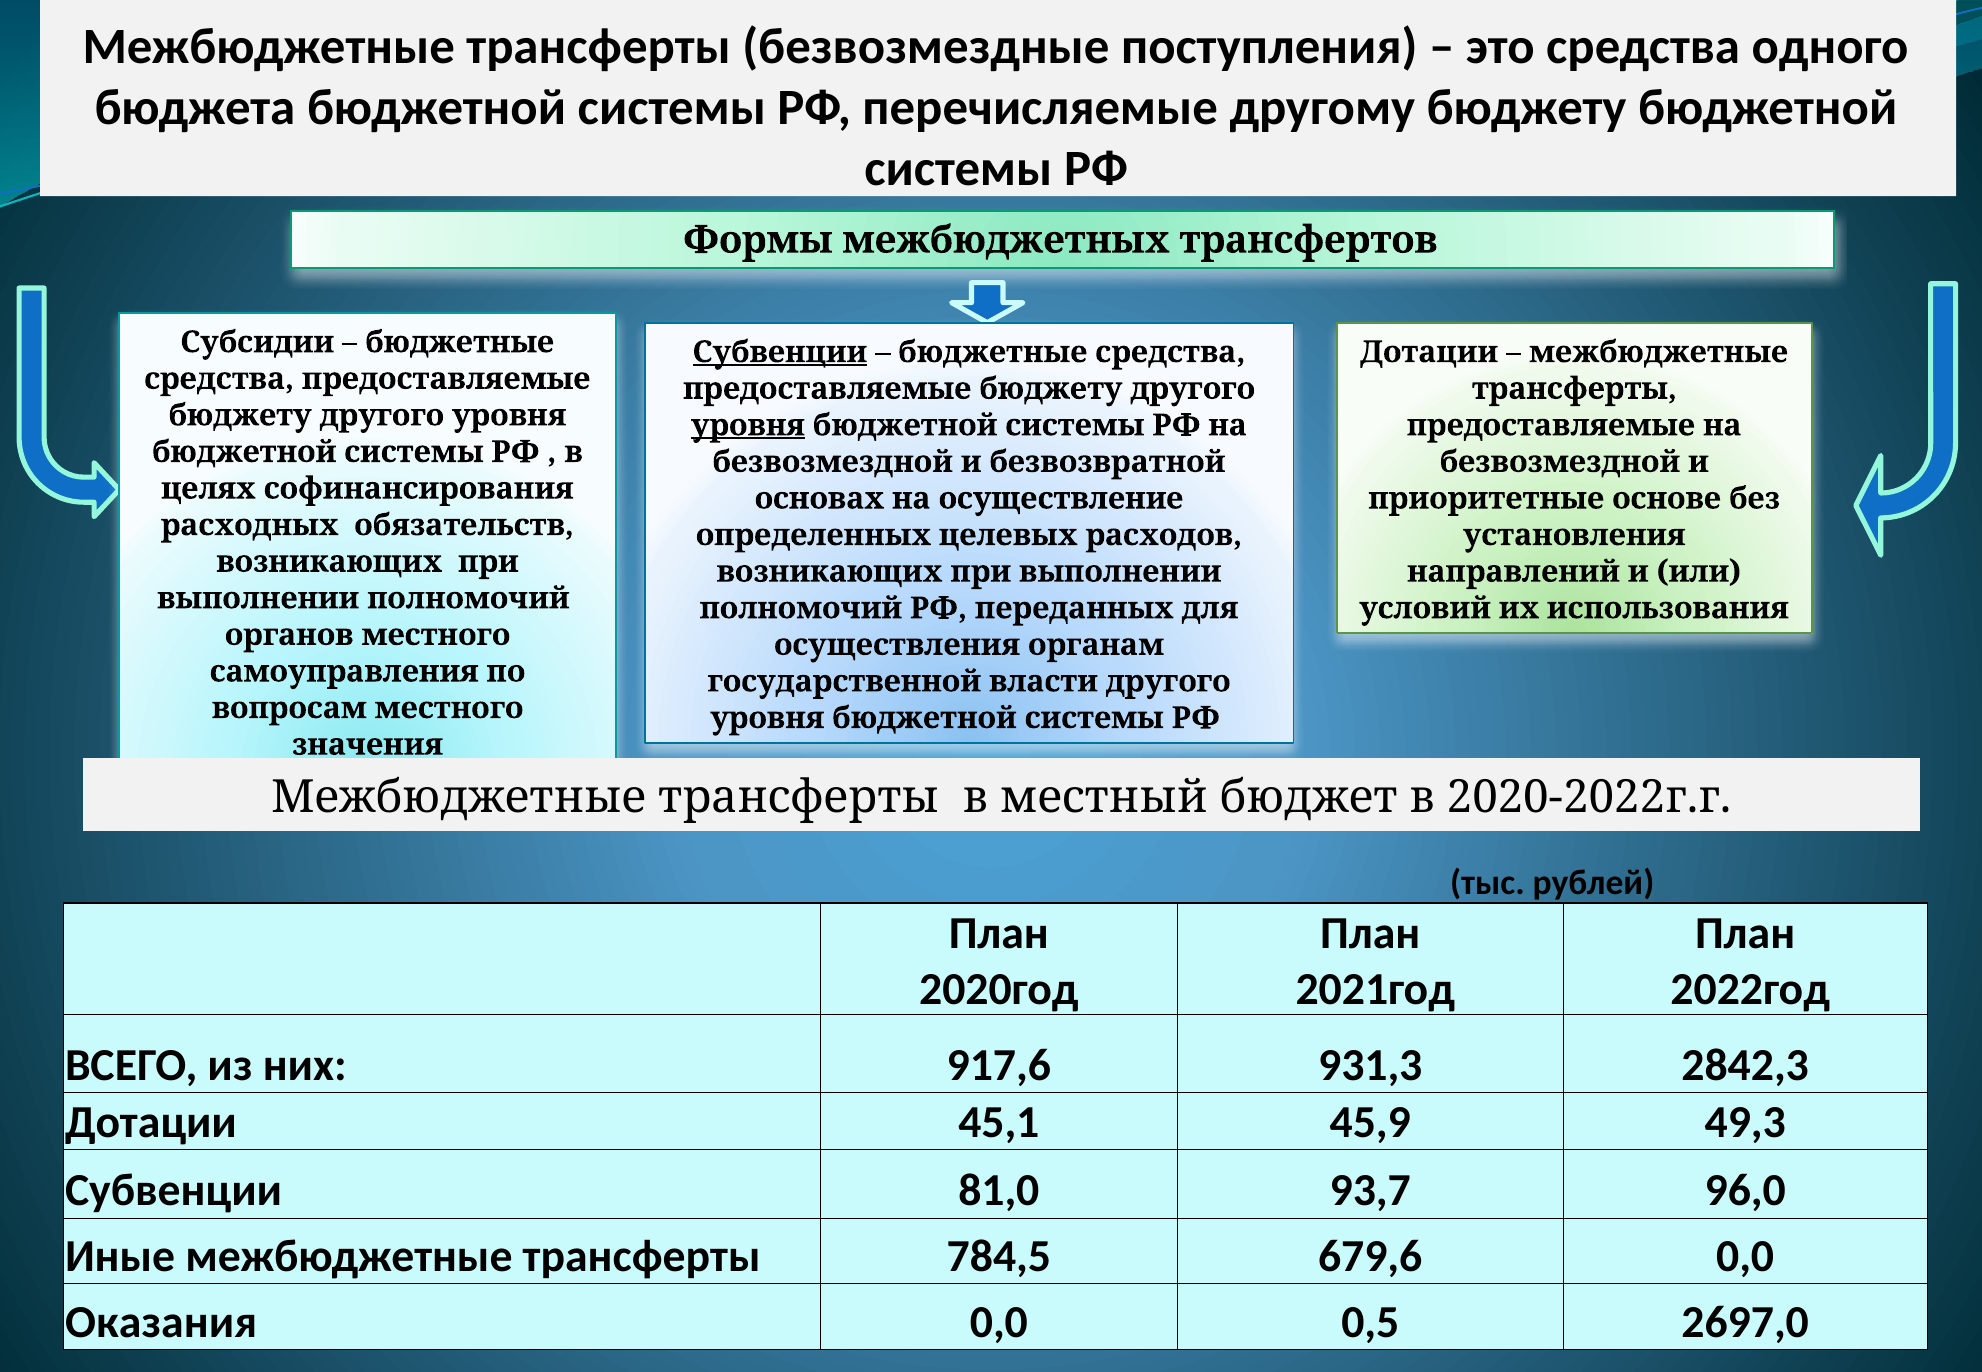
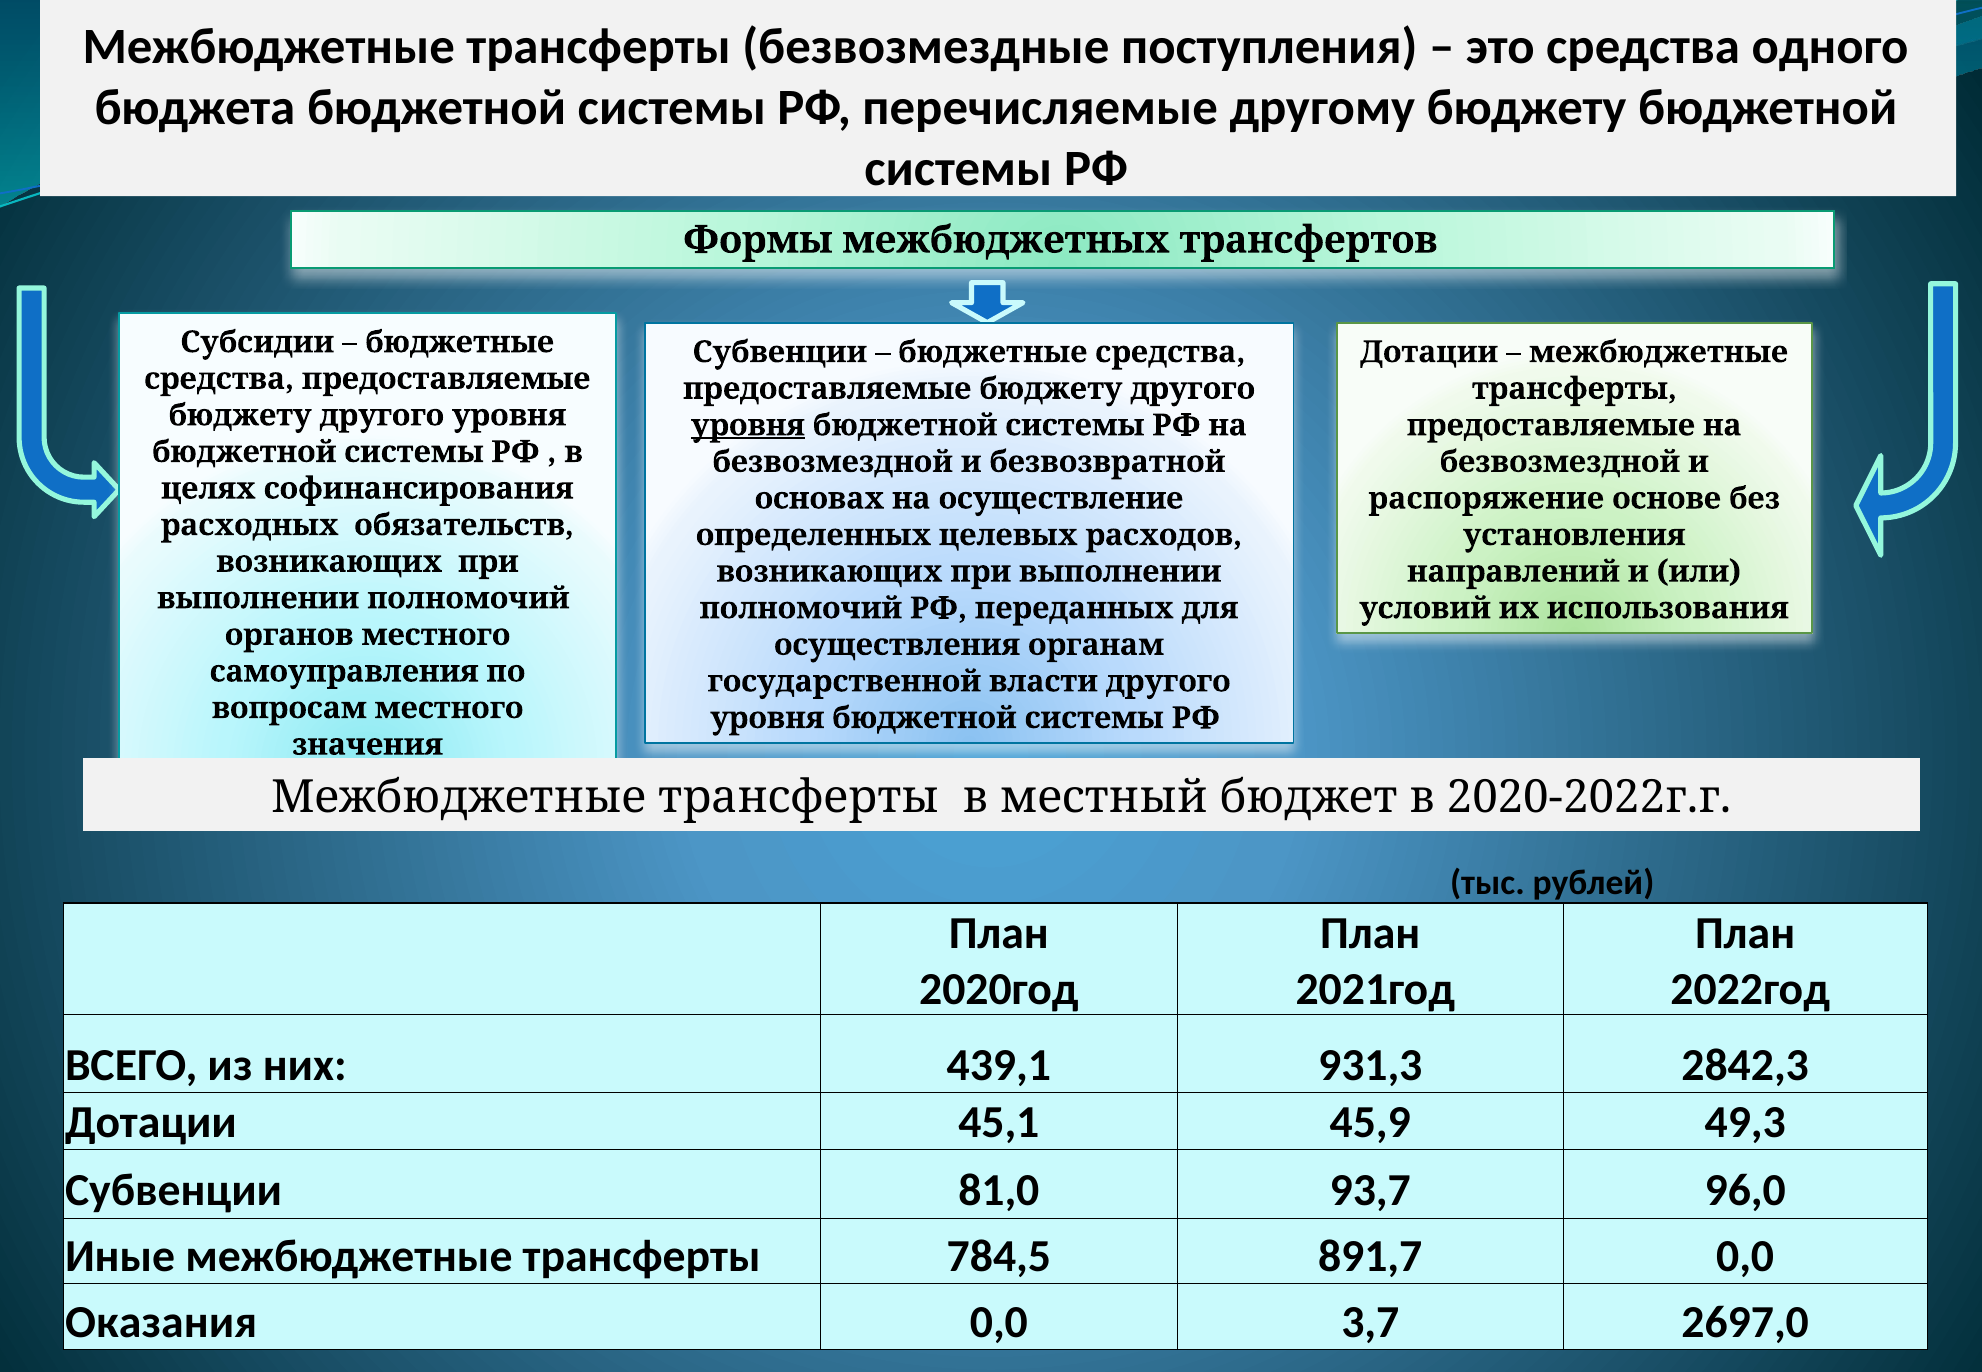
Субвенции at (780, 352) underline: present -> none
приоритетные: приоритетные -> распоряжение
917,6: 917,6 -> 439,1
679,6: 679,6 -> 891,7
0,5: 0,5 -> 3,7
